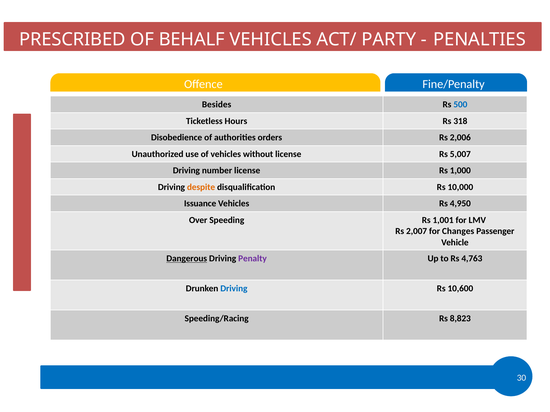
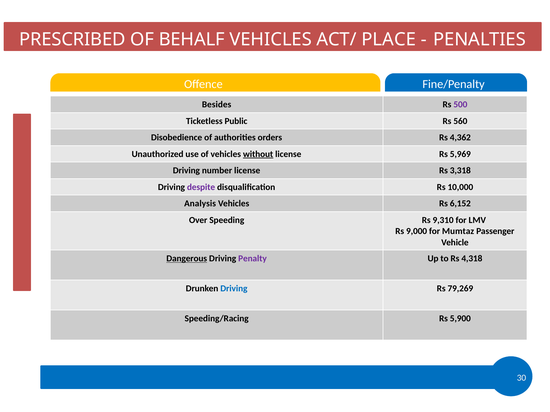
PARTY: PARTY -> PLACE
500 colour: blue -> purple
Hours: Hours -> Public
318: 318 -> 560
2,006: 2,006 -> 4,362
without underline: none -> present
5,007: 5,007 -> 5,969
1,000: 1,000 -> 3,318
despite colour: orange -> purple
Issuance: Issuance -> Analysis
4,950: 4,950 -> 6,152
1,001: 1,001 -> 9,310
2,007: 2,007 -> 9,000
Changes: Changes -> Mumtaz
4,763: 4,763 -> 4,318
10,600: 10,600 -> 79,269
8,823: 8,823 -> 5,900
